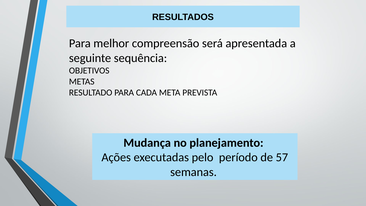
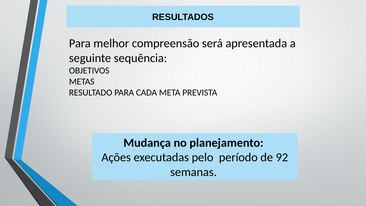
57: 57 -> 92
